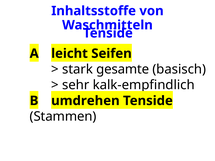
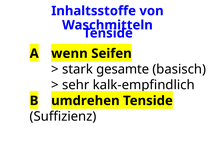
leicht: leicht -> wenn
Stammen: Stammen -> Suffizienz
